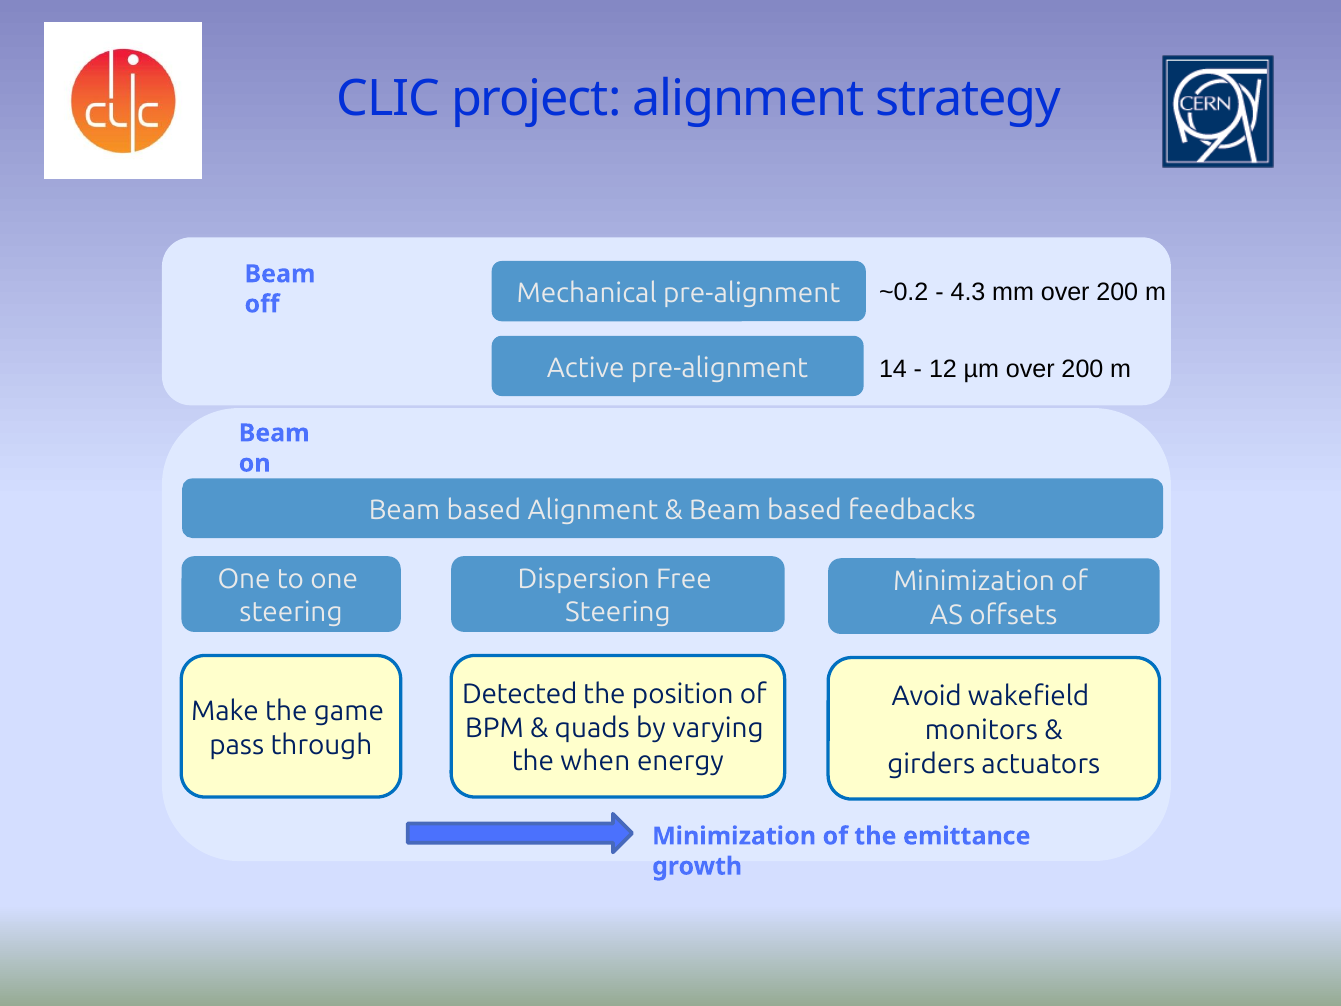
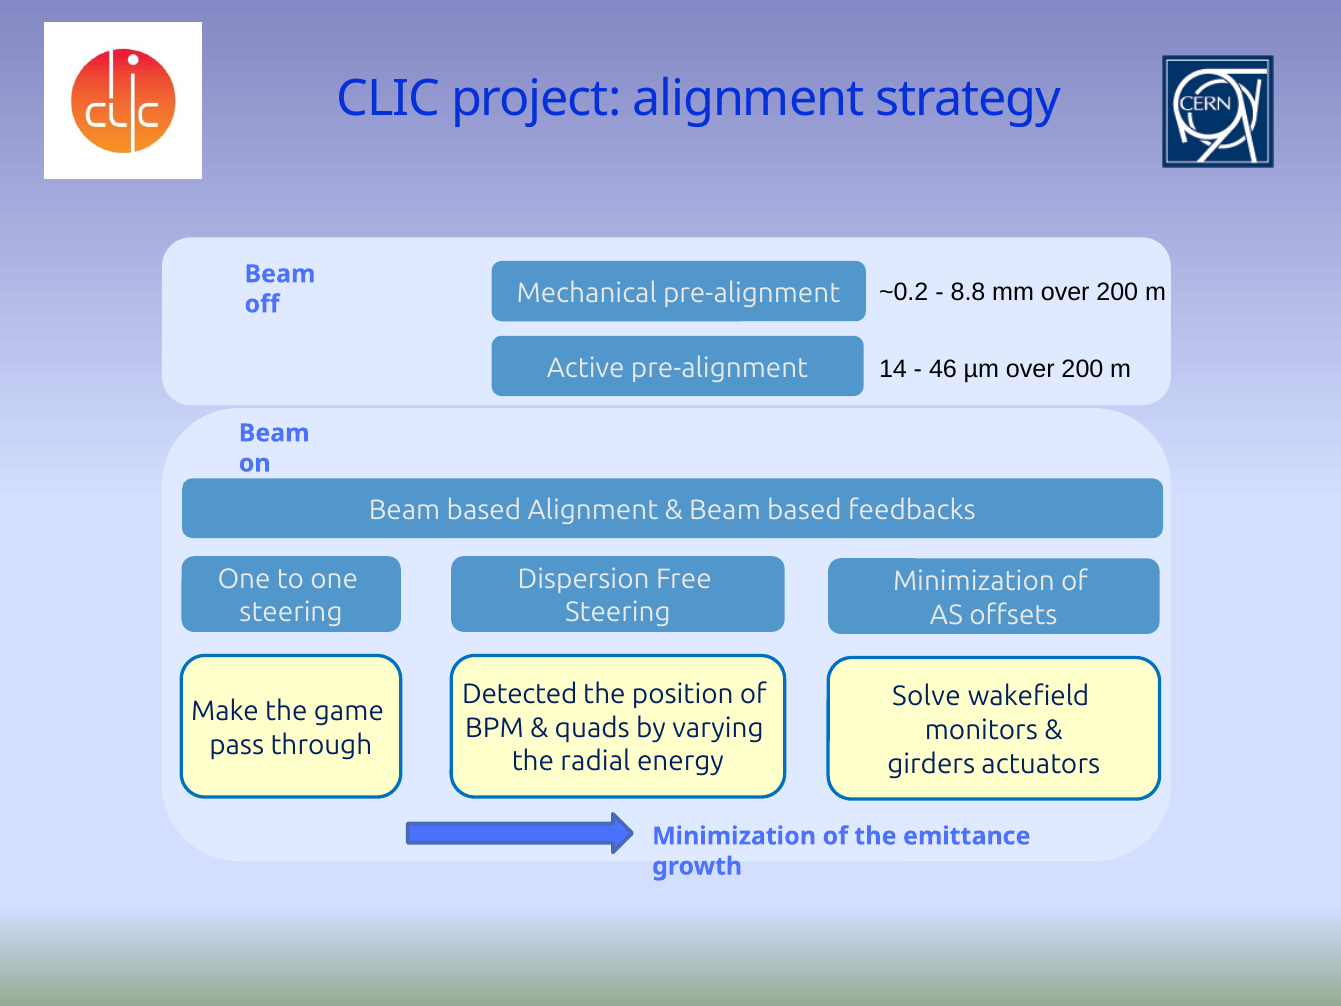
4.3: 4.3 -> 8.8
12: 12 -> 46
Avoid: Avoid -> Solve
when: when -> radial
